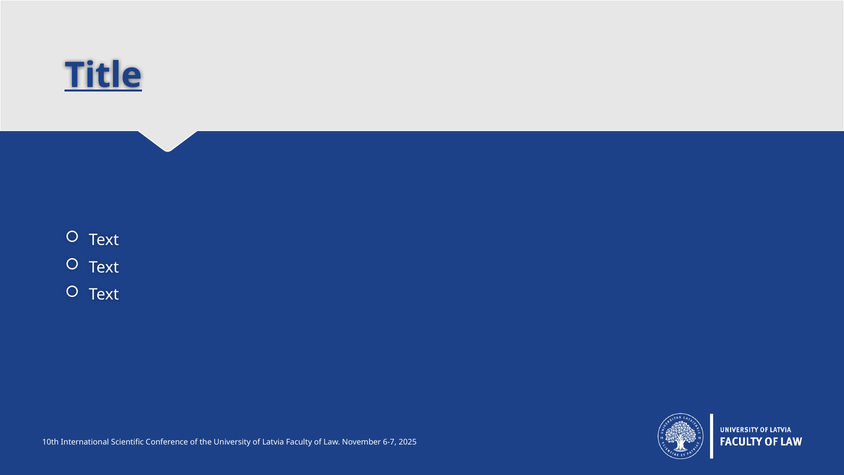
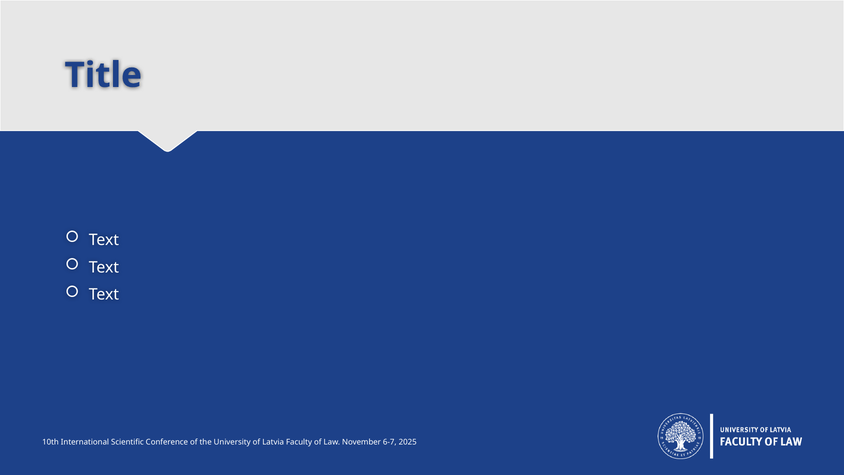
Title underline: present -> none
